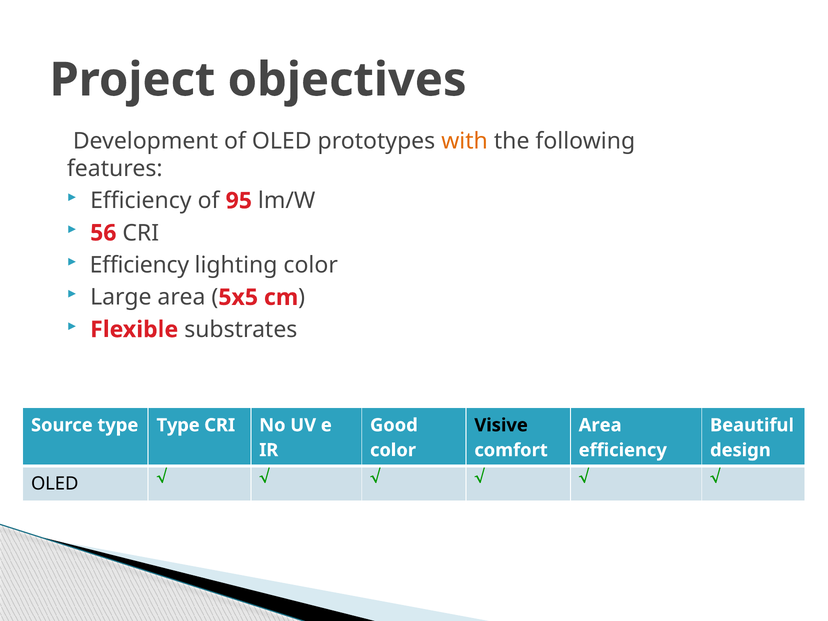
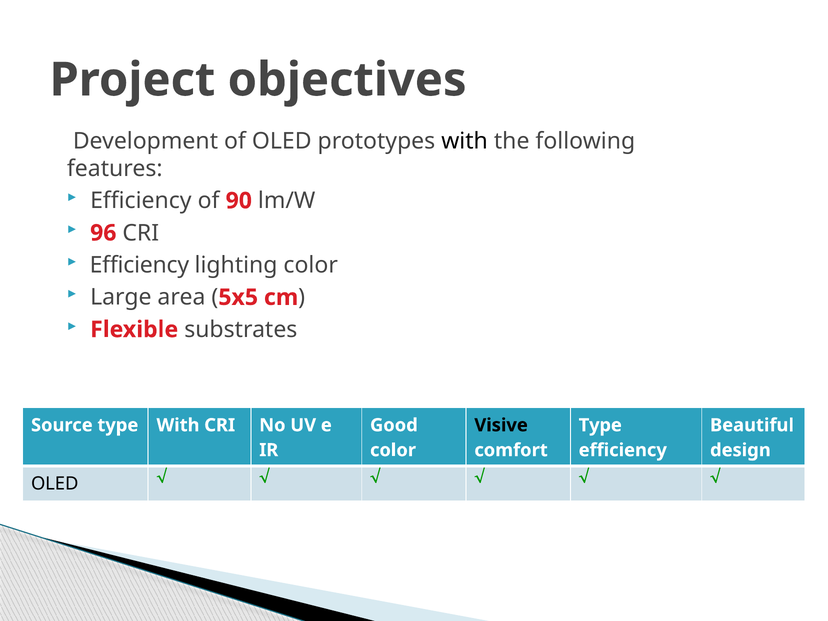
with at (465, 141) colour: orange -> black
95: 95 -> 90
56: 56 -> 96
type Type: Type -> With
Area at (600, 425): Area -> Type
